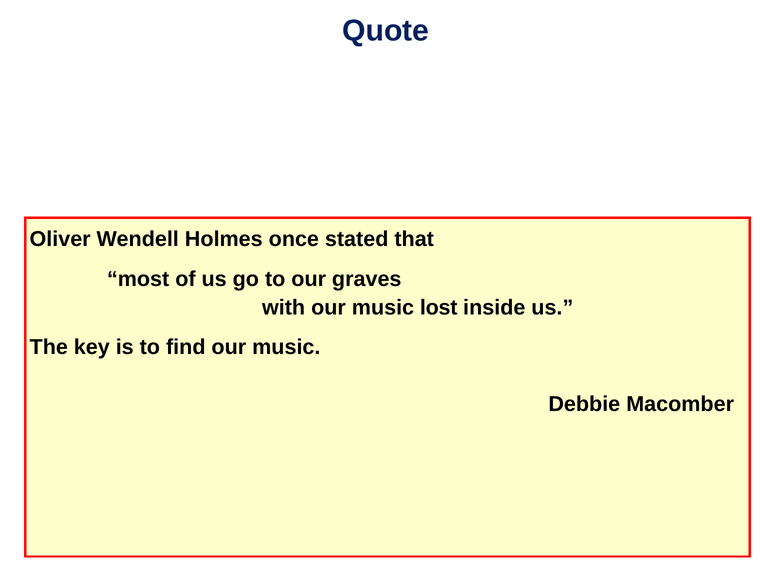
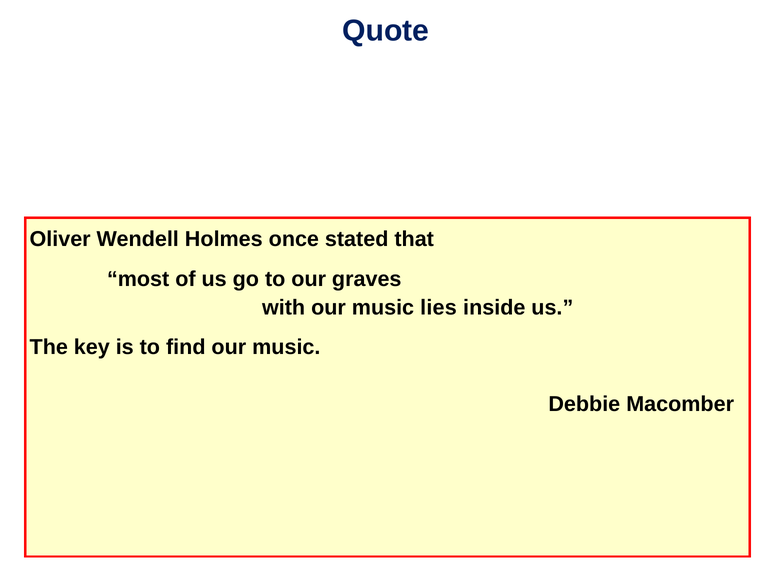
lost: lost -> lies
